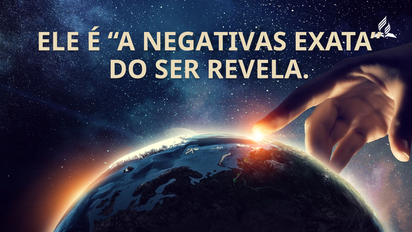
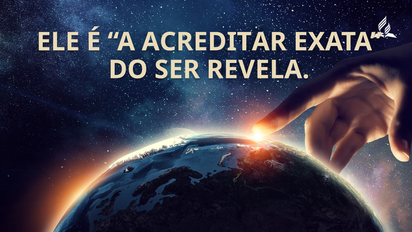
NEGATIVAS: NEGATIVAS -> ACREDITAR
